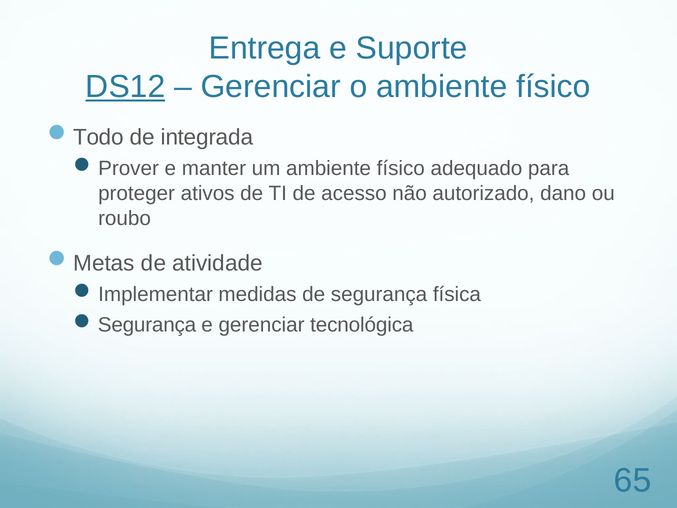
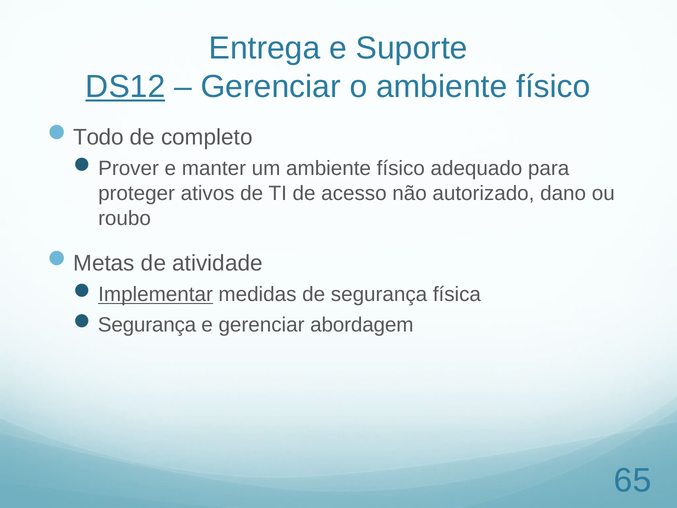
integrada: integrada -> completo
Implementar underline: none -> present
tecnológica: tecnológica -> abordagem
